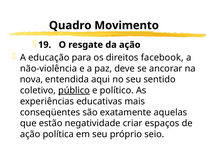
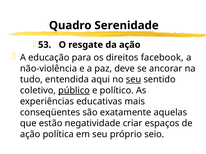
Movimento: Movimento -> Serenidade
19: 19 -> 53
nova: nova -> tudo
seu at (134, 80) underline: none -> present
